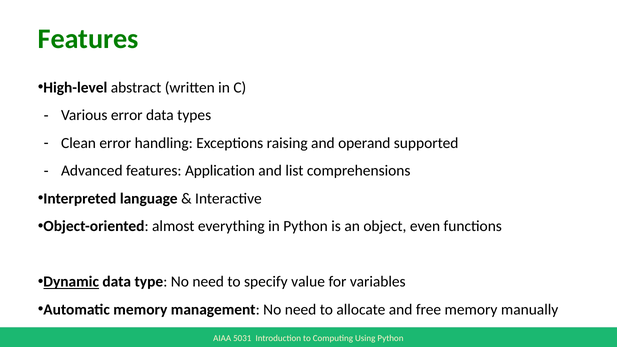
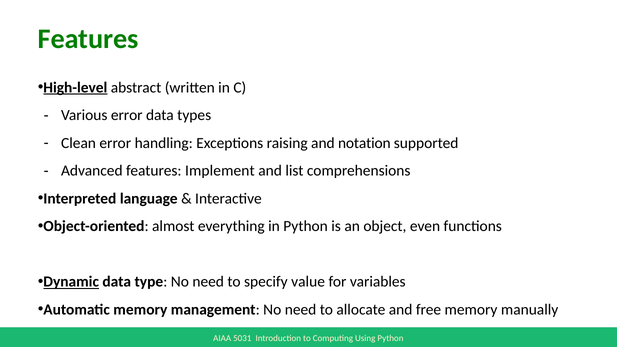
High-level underline: none -> present
operand: operand -> notation
Application: Application -> Implement
